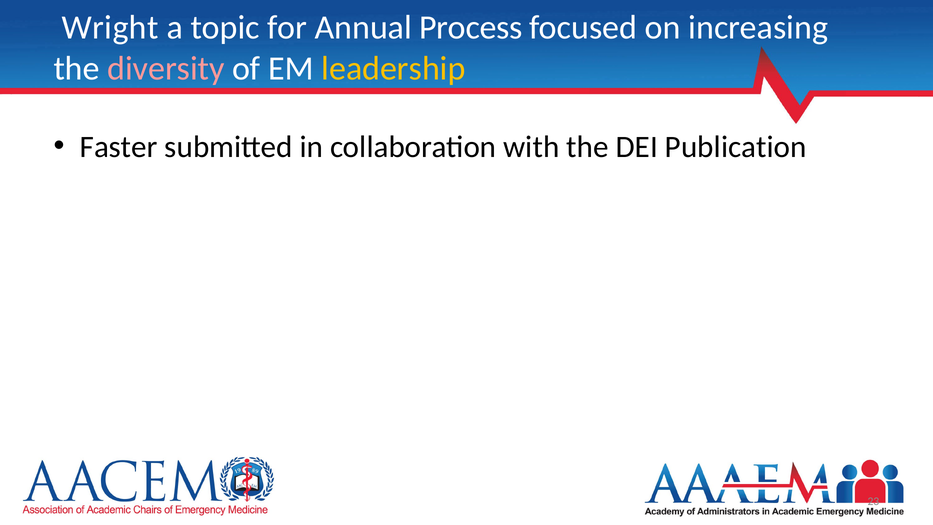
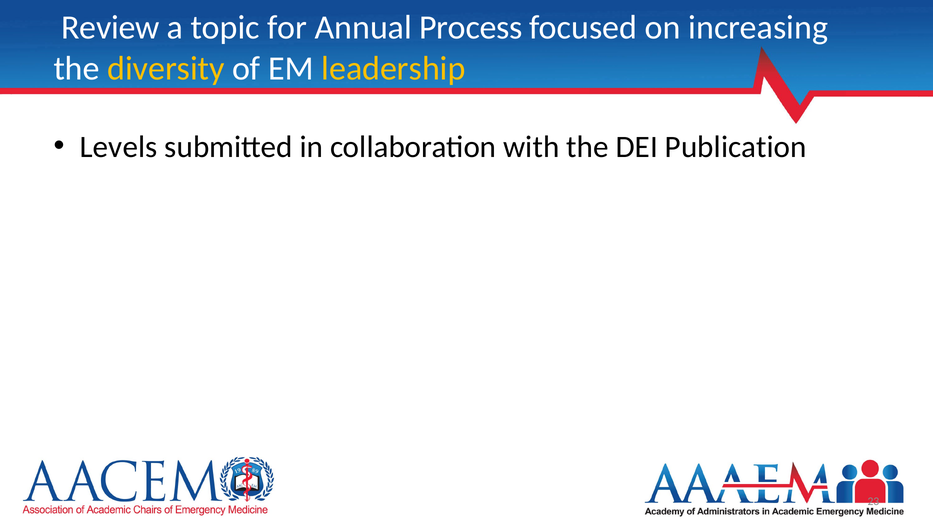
Wright: Wright -> Review
diversity colour: pink -> yellow
Faster: Faster -> Levels
